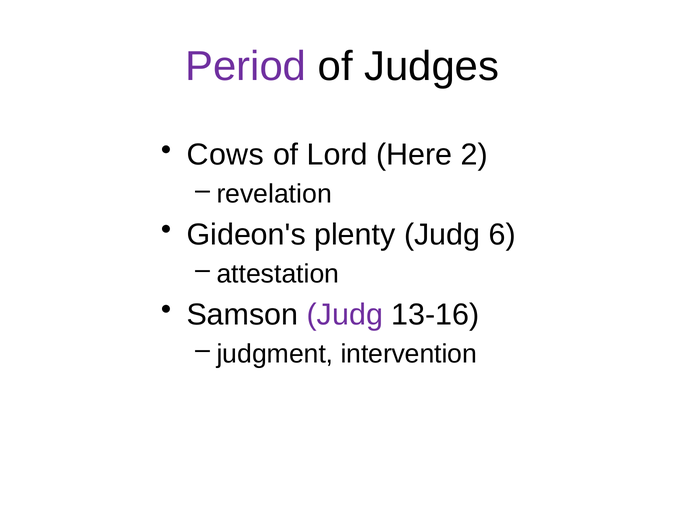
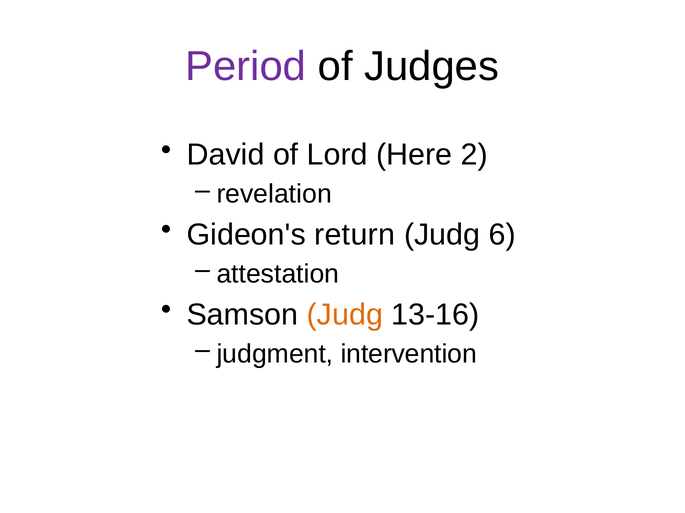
Cows: Cows -> David
plenty: plenty -> return
Judg at (345, 315) colour: purple -> orange
